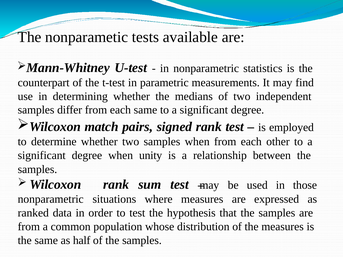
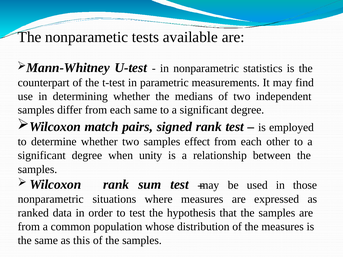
samples when: when -> effect
half: half -> this
